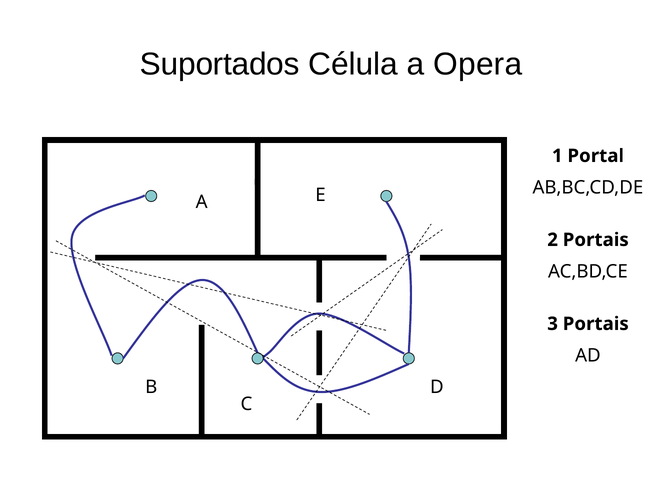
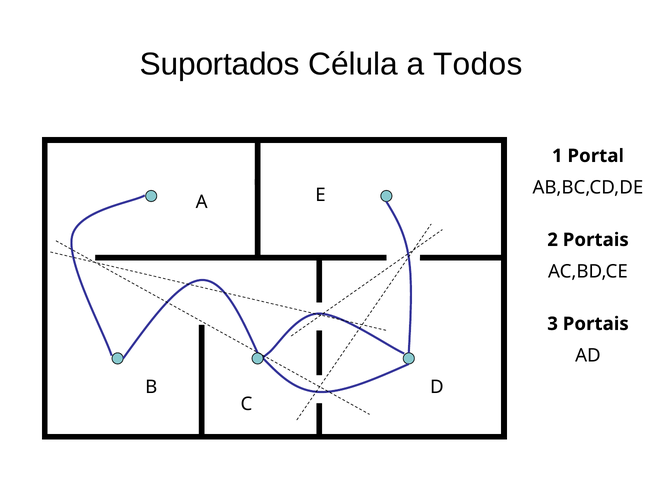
Opera: Opera -> Todos
